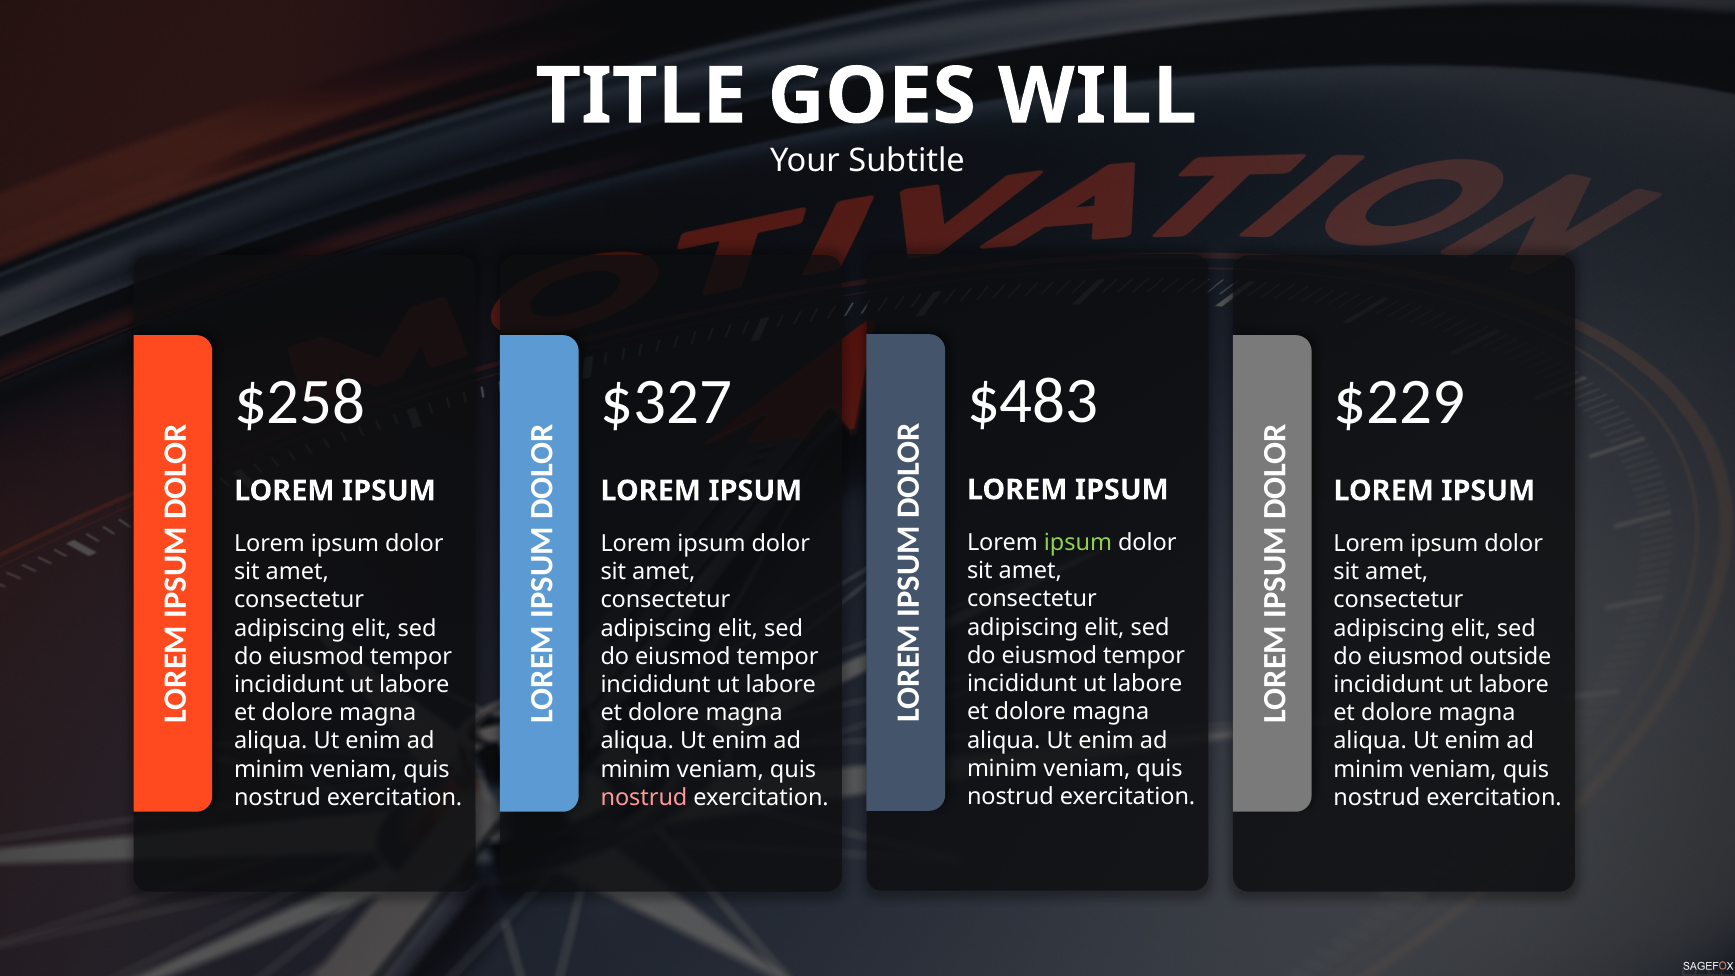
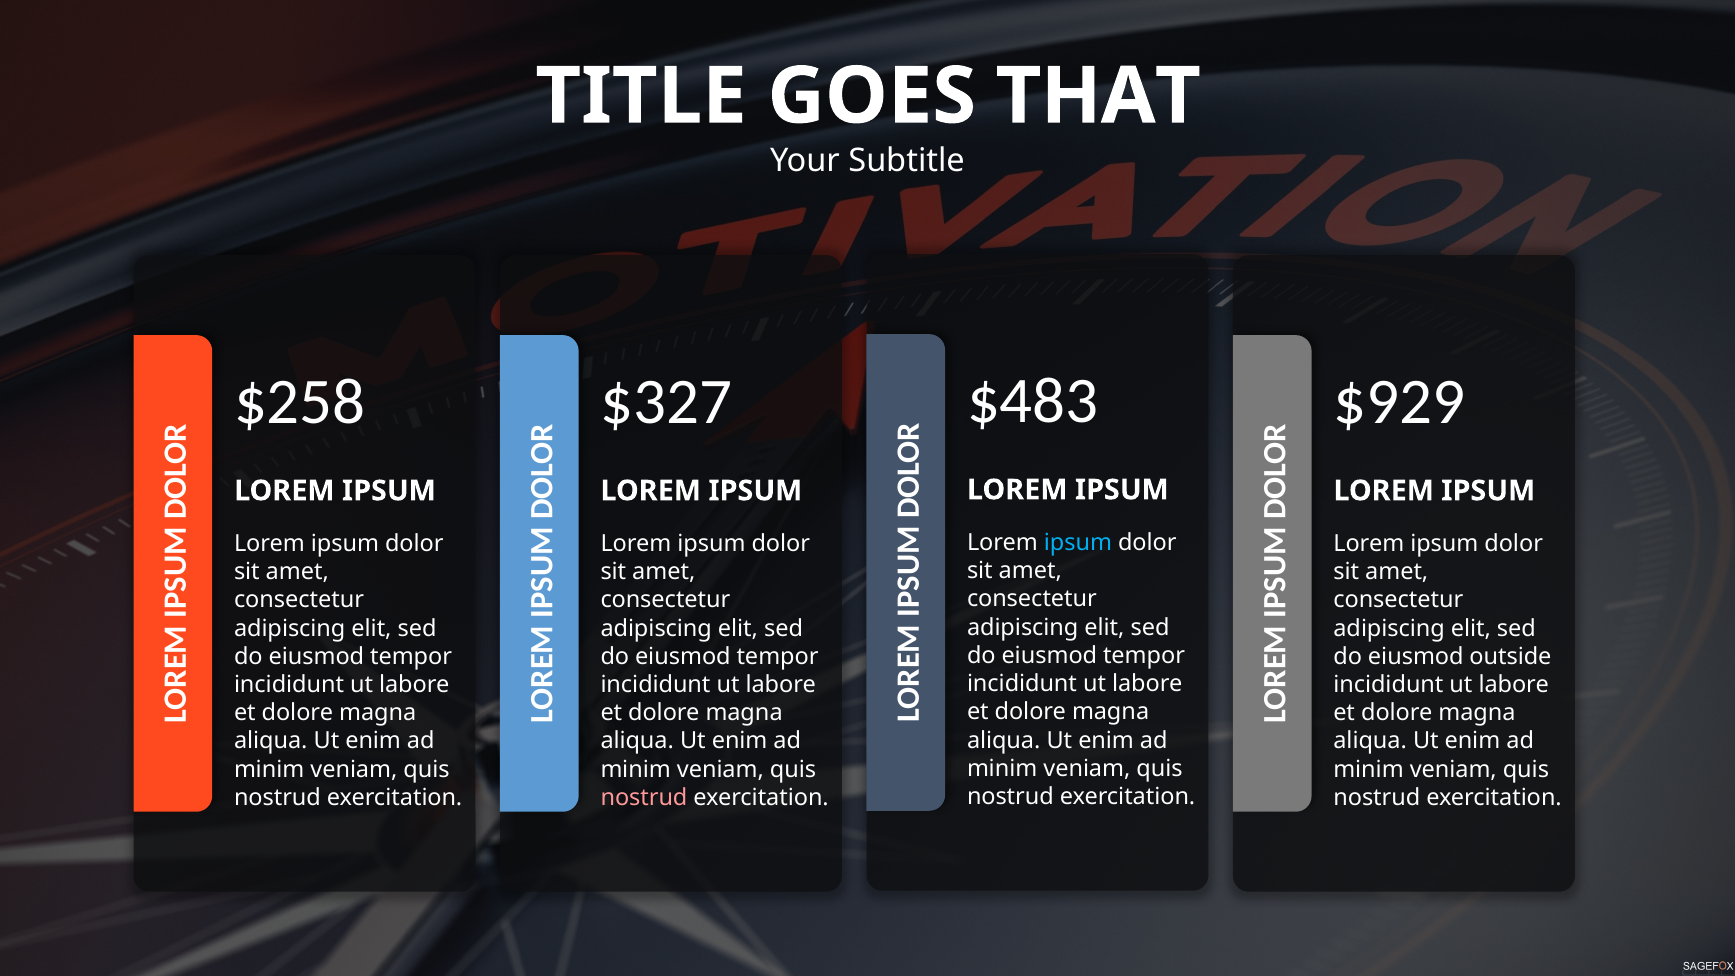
WILL: WILL -> THAT
$229: $229 -> $929
ipsum at (1078, 543) colour: light green -> light blue
